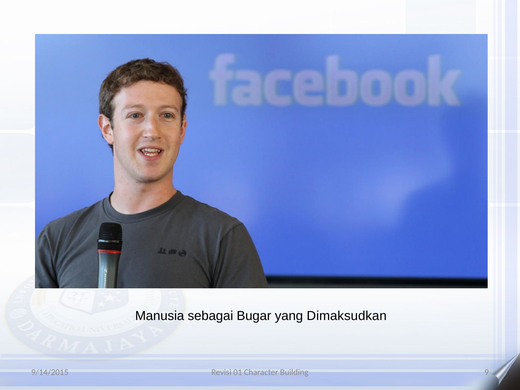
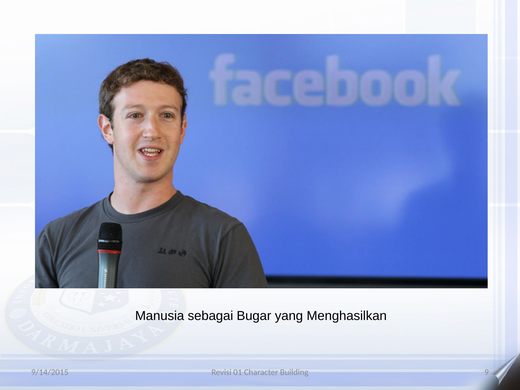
Dimaksudkan: Dimaksudkan -> Menghasilkan
